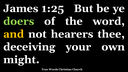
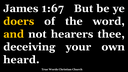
1:25: 1:25 -> 1:67
doers colour: light green -> yellow
might: might -> heard
